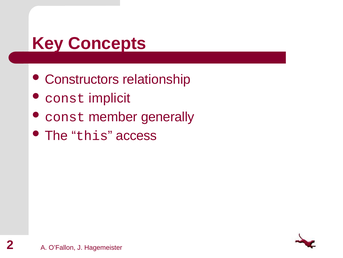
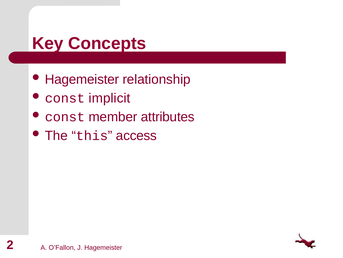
Constructors at (82, 79): Constructors -> Hagemeister
generally: generally -> attributes
